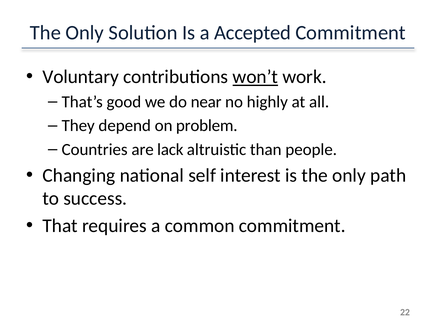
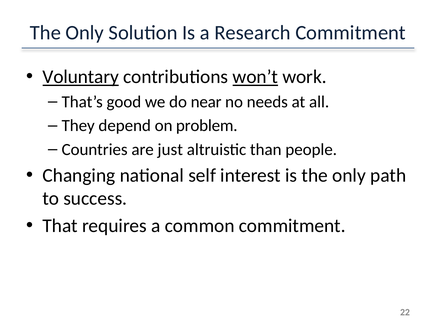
Accepted: Accepted -> Research
Voluntary underline: none -> present
highly: highly -> needs
lack: lack -> just
